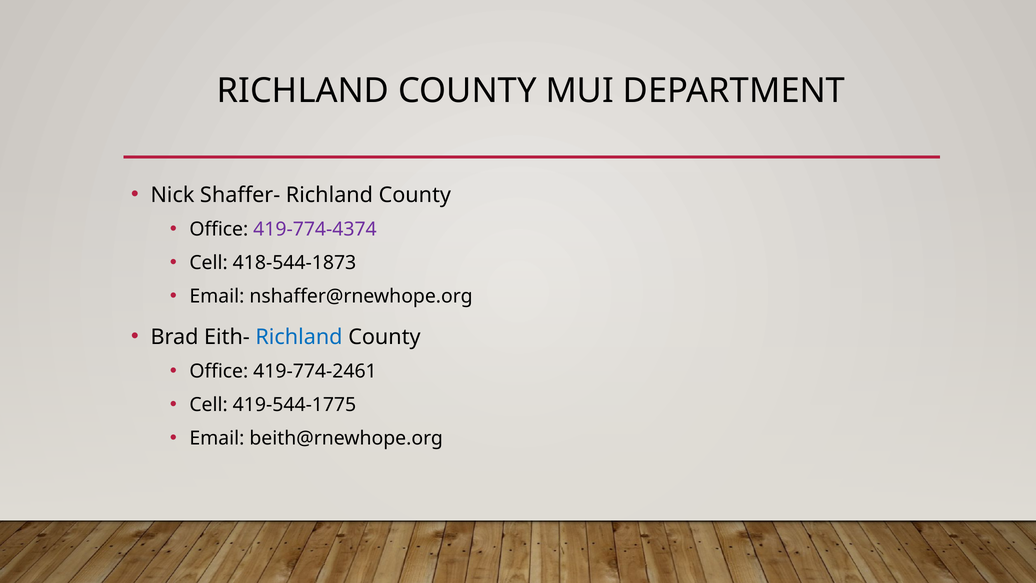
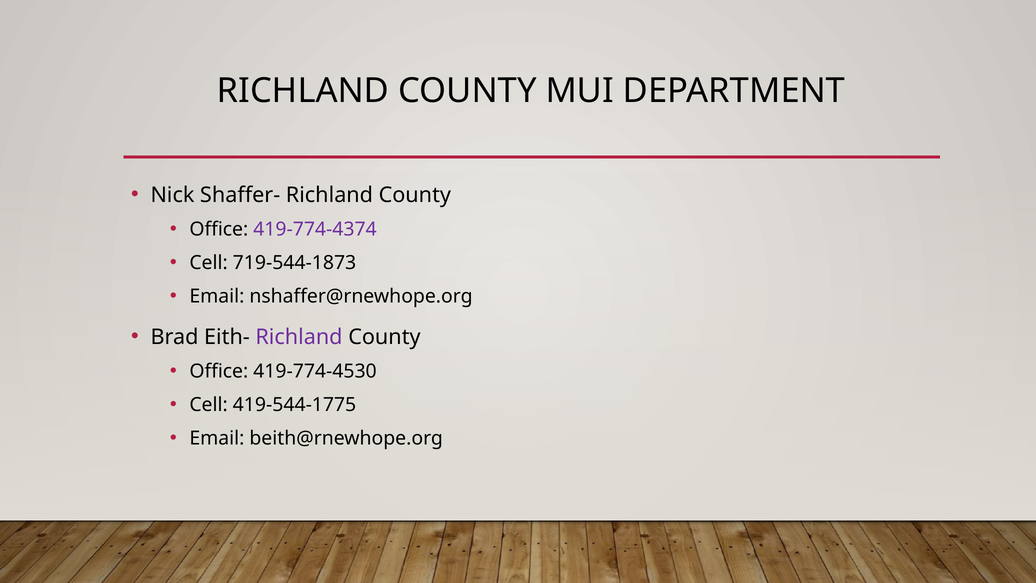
418-544-1873: 418-544-1873 -> 719-544-1873
Richland at (299, 337) colour: blue -> purple
419-774-2461: 419-774-2461 -> 419-774-4530
